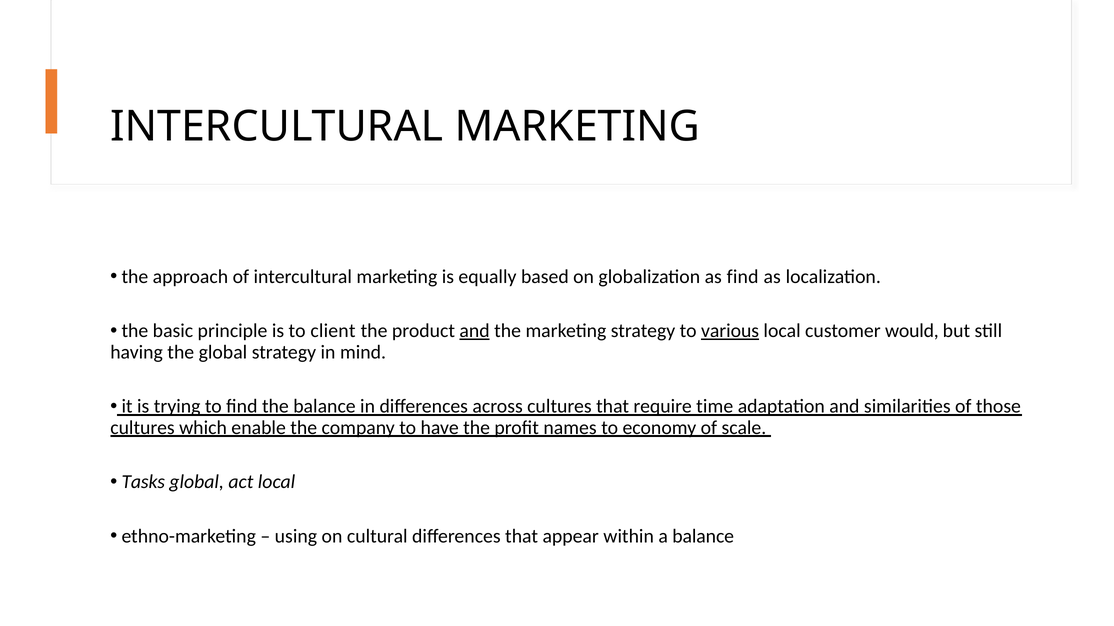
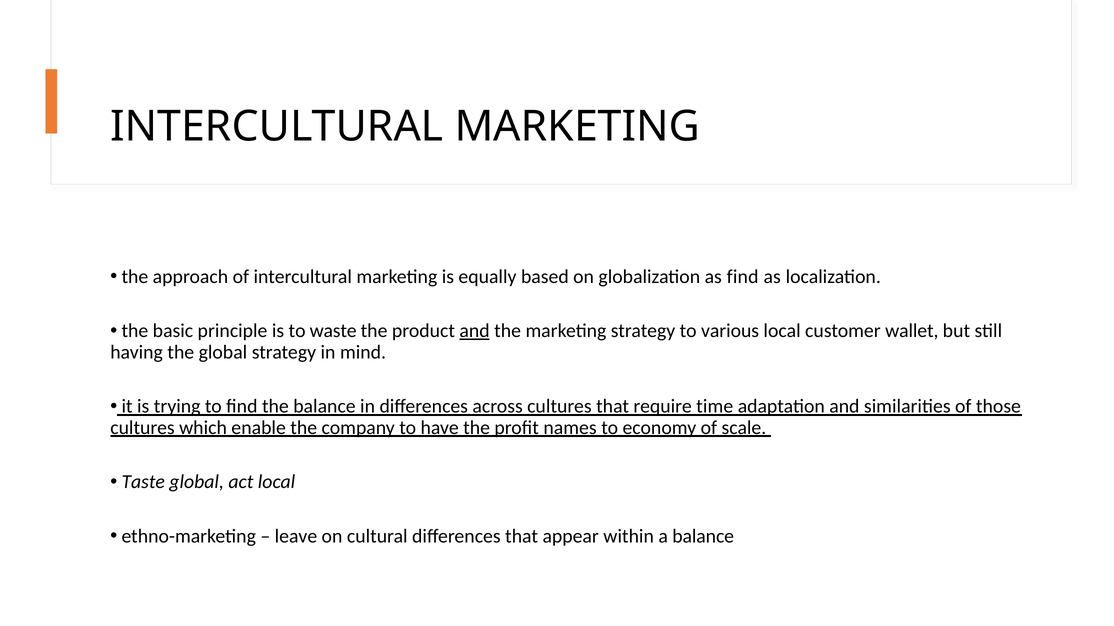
client: client -> waste
various underline: present -> none
would: would -> wallet
Tasks: Tasks -> Taste
using: using -> leave
